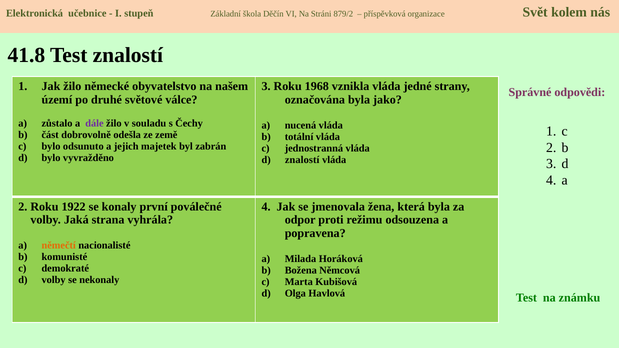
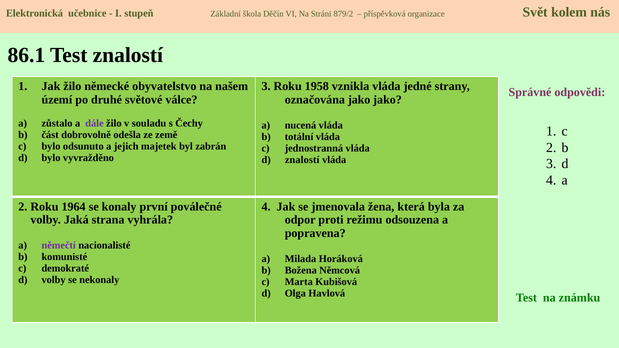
41.8: 41.8 -> 86.1
1968: 1968 -> 1958
označována byla: byla -> jako
1922: 1922 -> 1964
němečtí colour: orange -> purple
